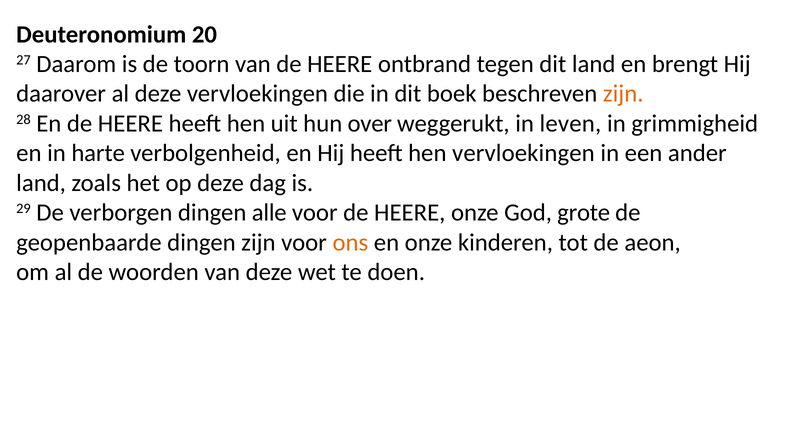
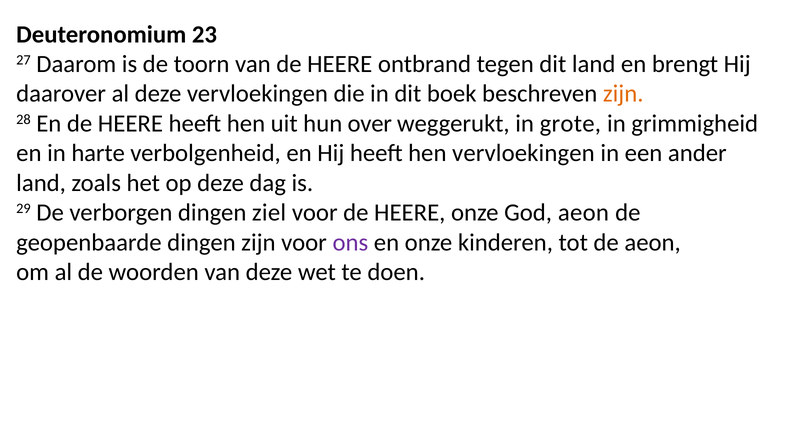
20: 20 -> 23
leven: leven -> grote
alle: alle -> ziel
God grote: grote -> aeon
ons colour: orange -> purple
